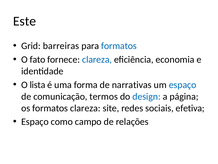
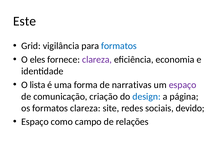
barreiras: barreiras -> vigilância
fato: fato -> eles
clareza at (97, 59) colour: blue -> purple
espaço at (183, 85) colour: blue -> purple
termos: termos -> criação
efetiva: efetiva -> devido
